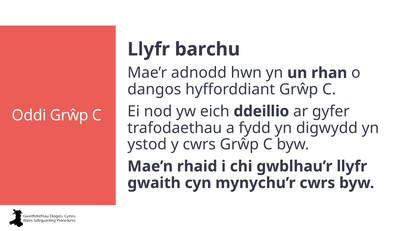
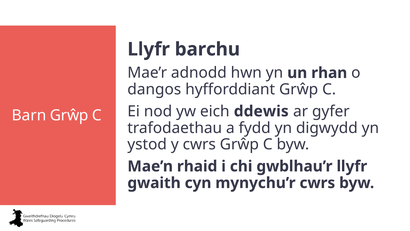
ddeillio: ddeillio -> ddewis
Oddi: Oddi -> Barn
